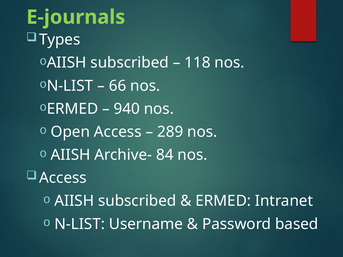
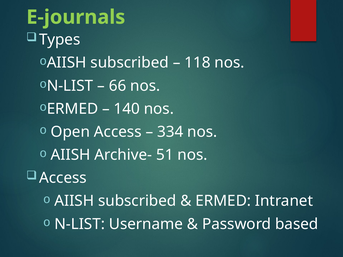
940: 940 -> 140
289: 289 -> 334
84: 84 -> 51
